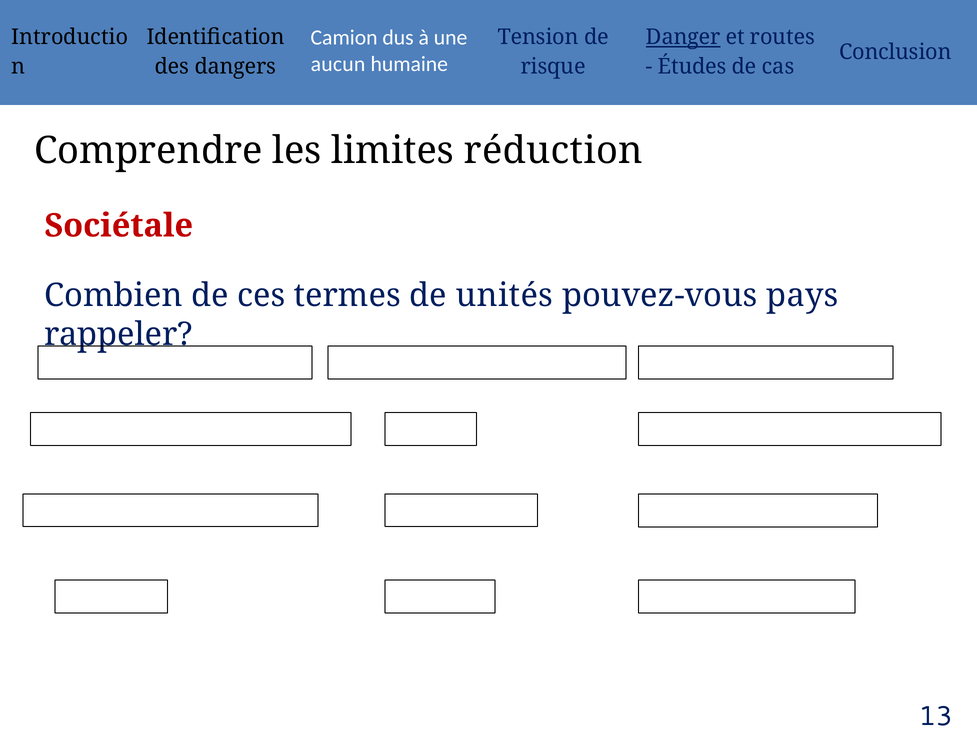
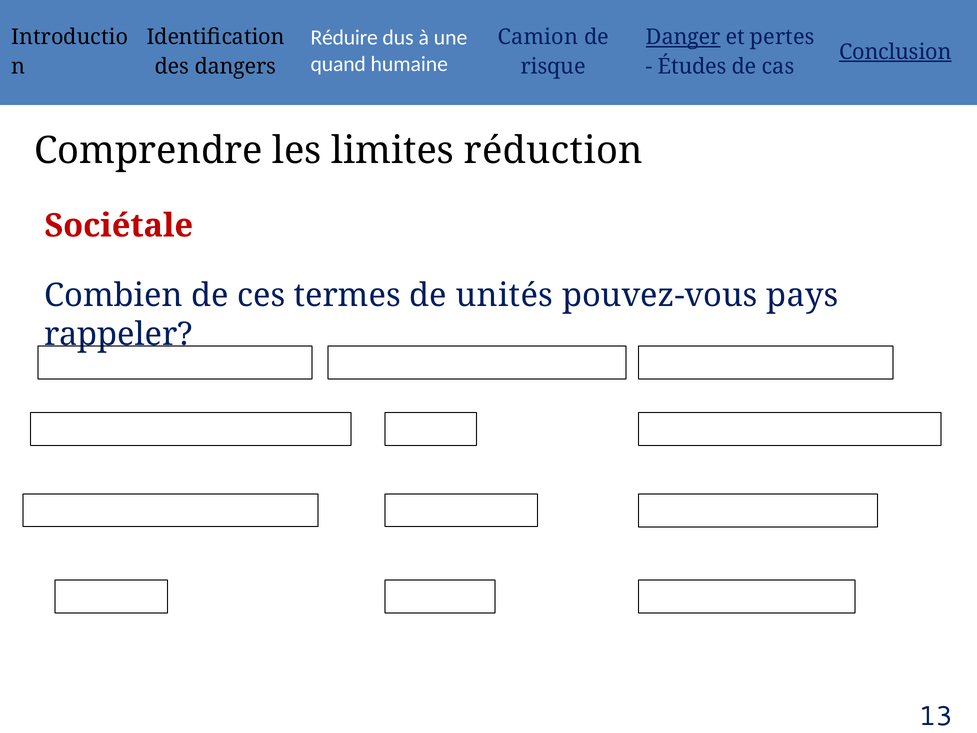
Camion: Camion -> Réduire
Tension: Tension -> Camion
routes: routes -> pertes
Conclusion underline: none -> present
aucun: aucun -> quand
